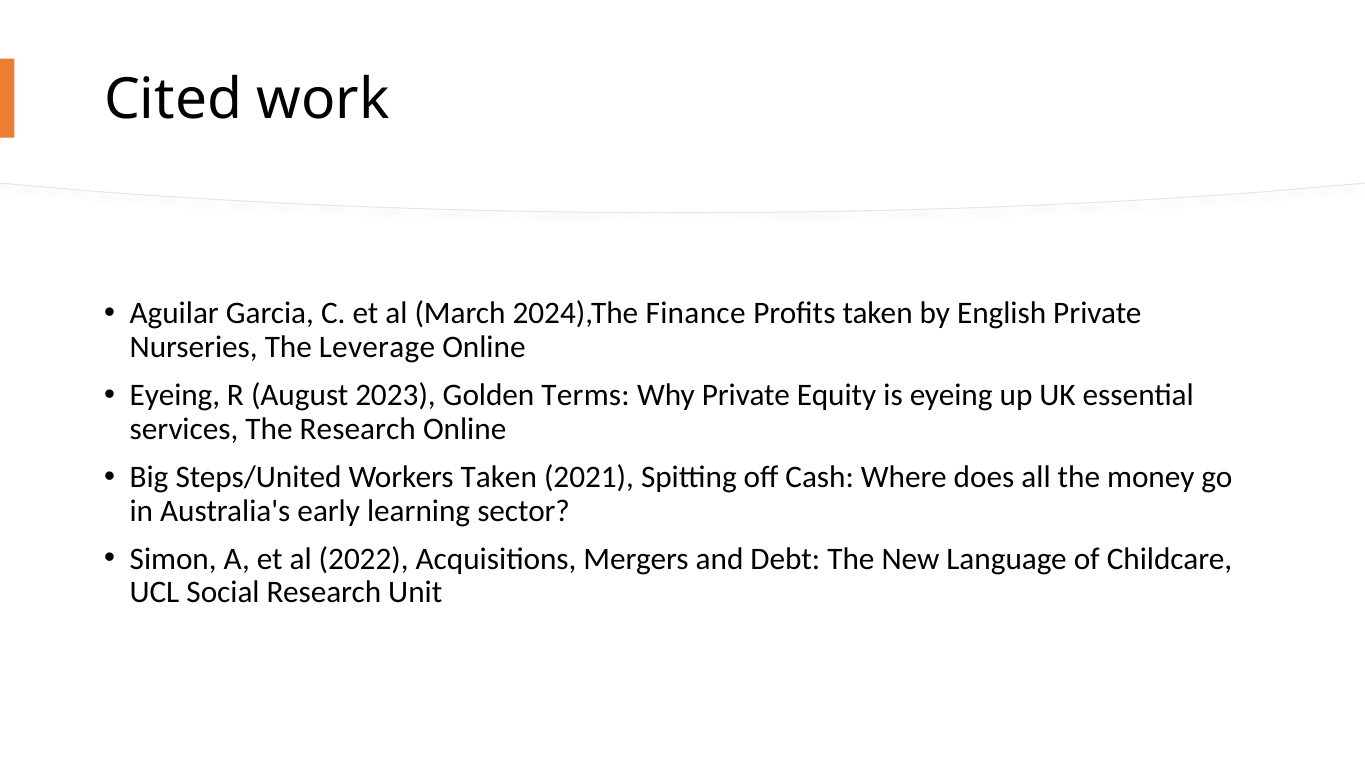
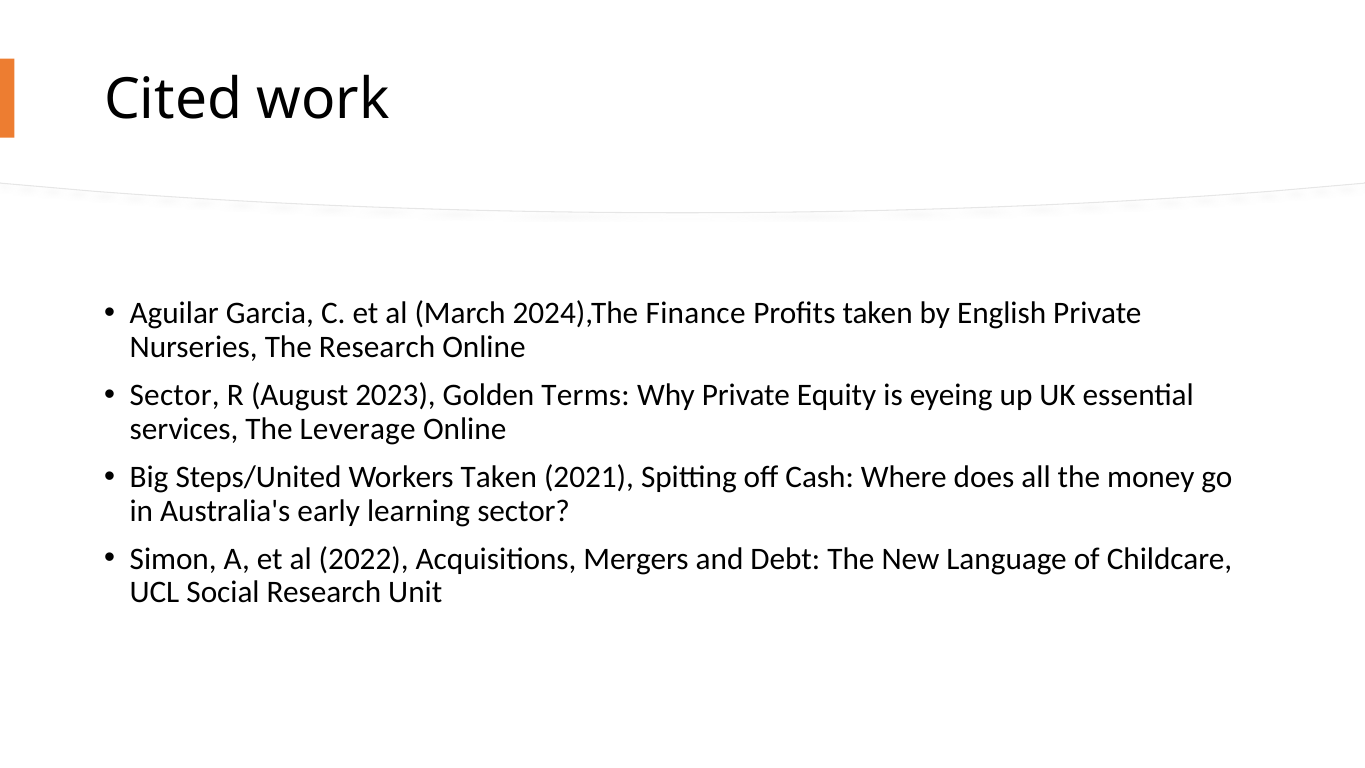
The Leverage: Leverage -> Research
Eyeing at (175, 395): Eyeing -> Sector
The Research: Research -> Leverage
